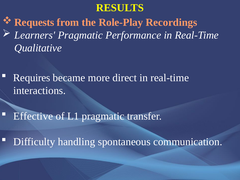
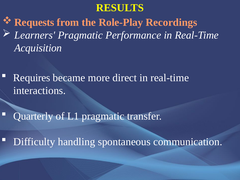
Qualitative: Qualitative -> Acquisition
Effective: Effective -> Quarterly
